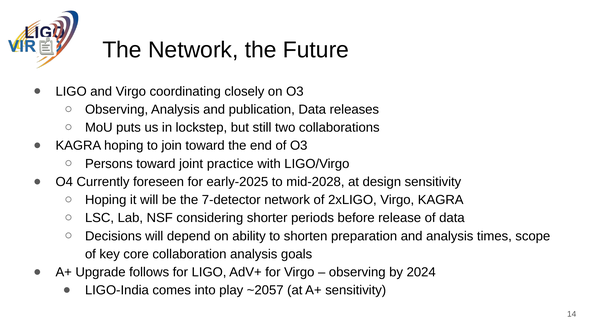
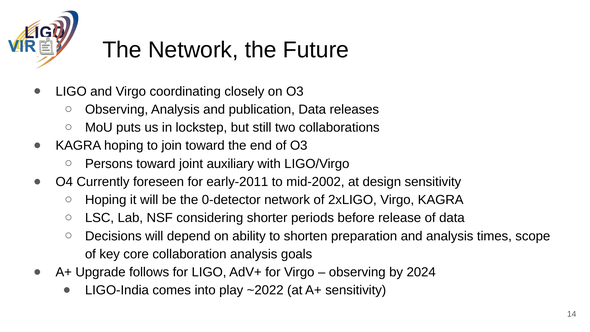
practice: practice -> auxiliary
early-2025: early-2025 -> early-2011
mid-2028: mid-2028 -> mid-2002
7-detector: 7-detector -> 0-detector
~2057: ~2057 -> ~2022
